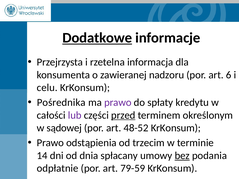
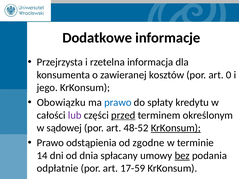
Dodatkowe underline: present -> none
nadzoru: nadzoru -> kosztów
6: 6 -> 0
celu: celu -> jego
Pośrednika: Pośrednika -> Obowiązku
prawo at (118, 103) colour: purple -> blue
KrKonsum at (176, 128) underline: none -> present
trzecim: trzecim -> zgodne
79-59: 79-59 -> 17-59
